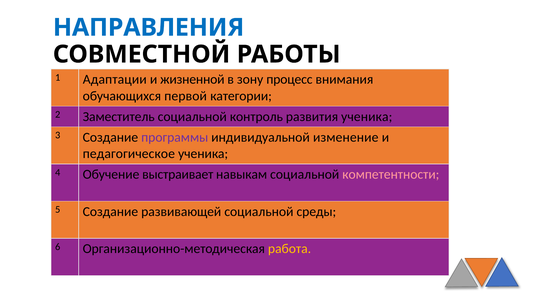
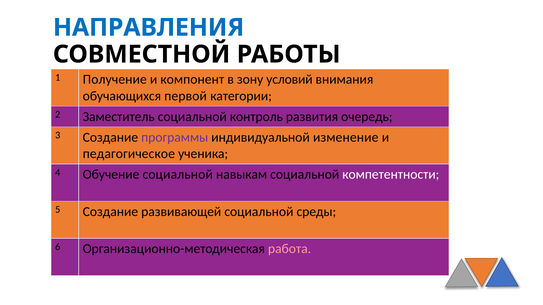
Адаптации: Адаптации -> Получение
жизненной: жизненной -> компонент
процесс: процесс -> условий
развития ученика: ученика -> очередь
Обучение выстраивает: выстраивает -> социальной
компетентности colour: pink -> white
работа colour: yellow -> pink
